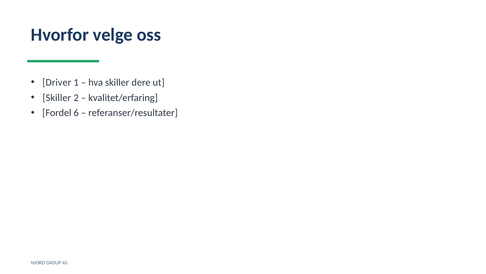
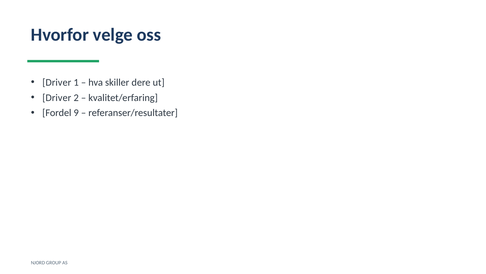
Skiller at (57, 98): Skiller -> Driver
6: 6 -> 9
